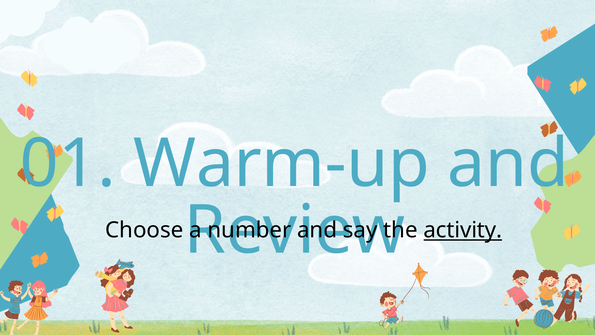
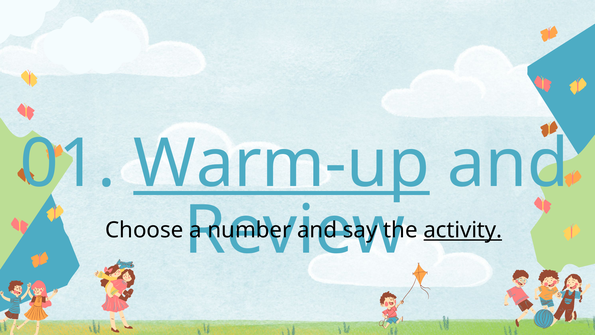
Warm-up underline: none -> present
